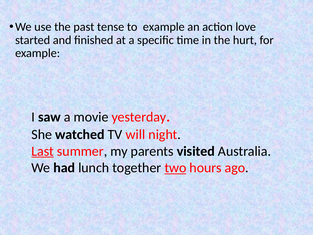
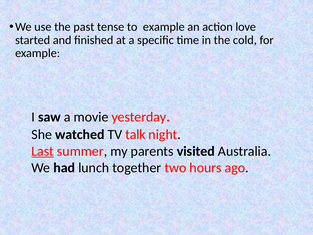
hurt: hurt -> cold
will: will -> talk
two underline: present -> none
